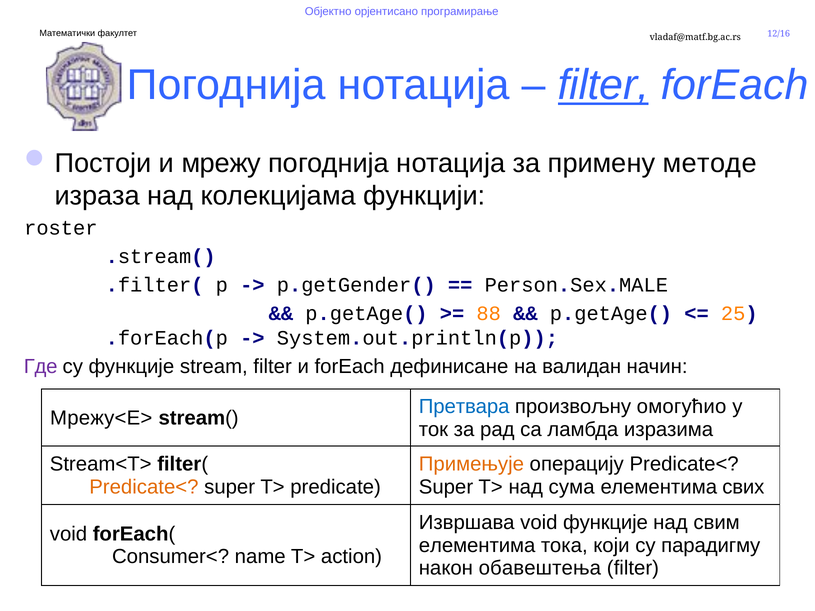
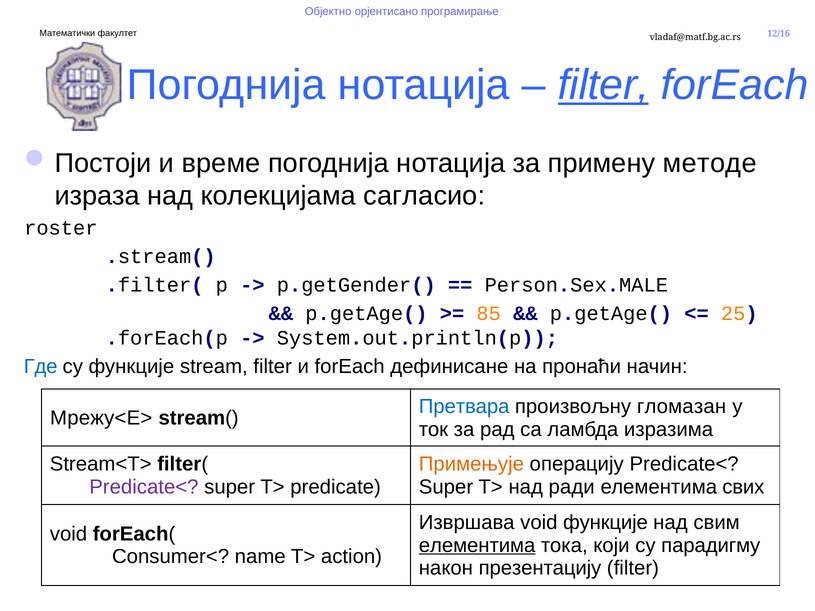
мрежу: мрежу -> време
функцији: функцији -> сагласио
88: 88 -> 85
Где colour: purple -> blue
валидан: валидан -> пронаћи
омогућио: омогућио -> гломазан
Predicate< at (144, 487) colour: orange -> purple
сума: сума -> ради
елементима at (477, 546) underline: none -> present
обавештења: обавештења -> презентацију
